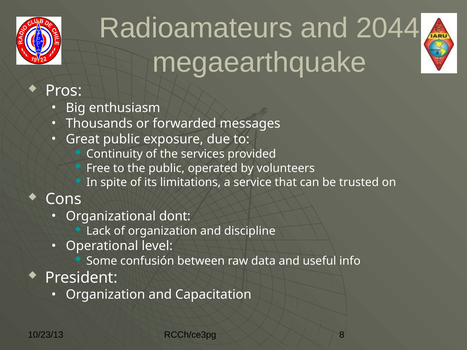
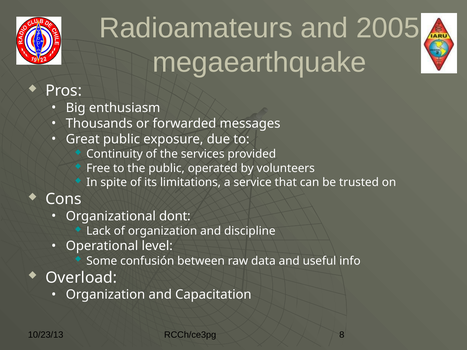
2044: 2044 -> 2005
President: President -> Overload
